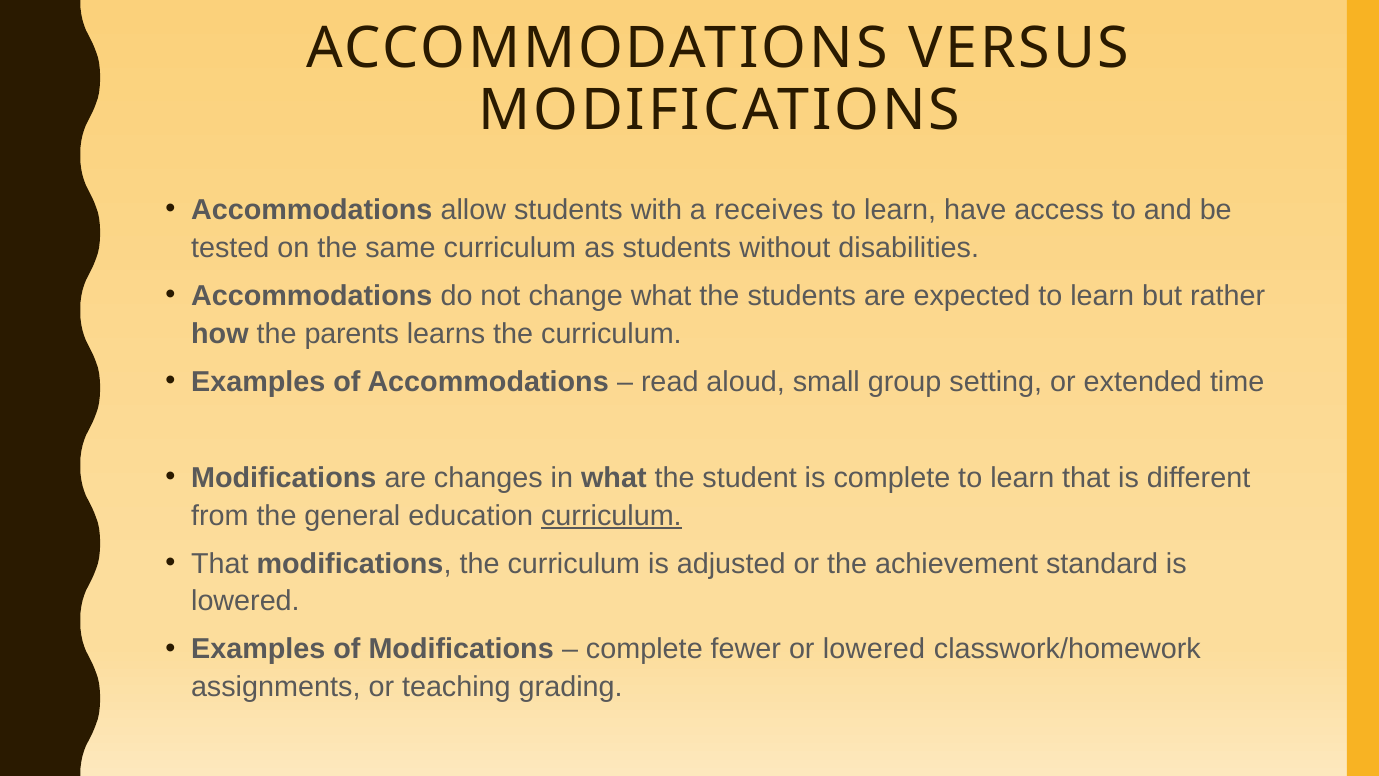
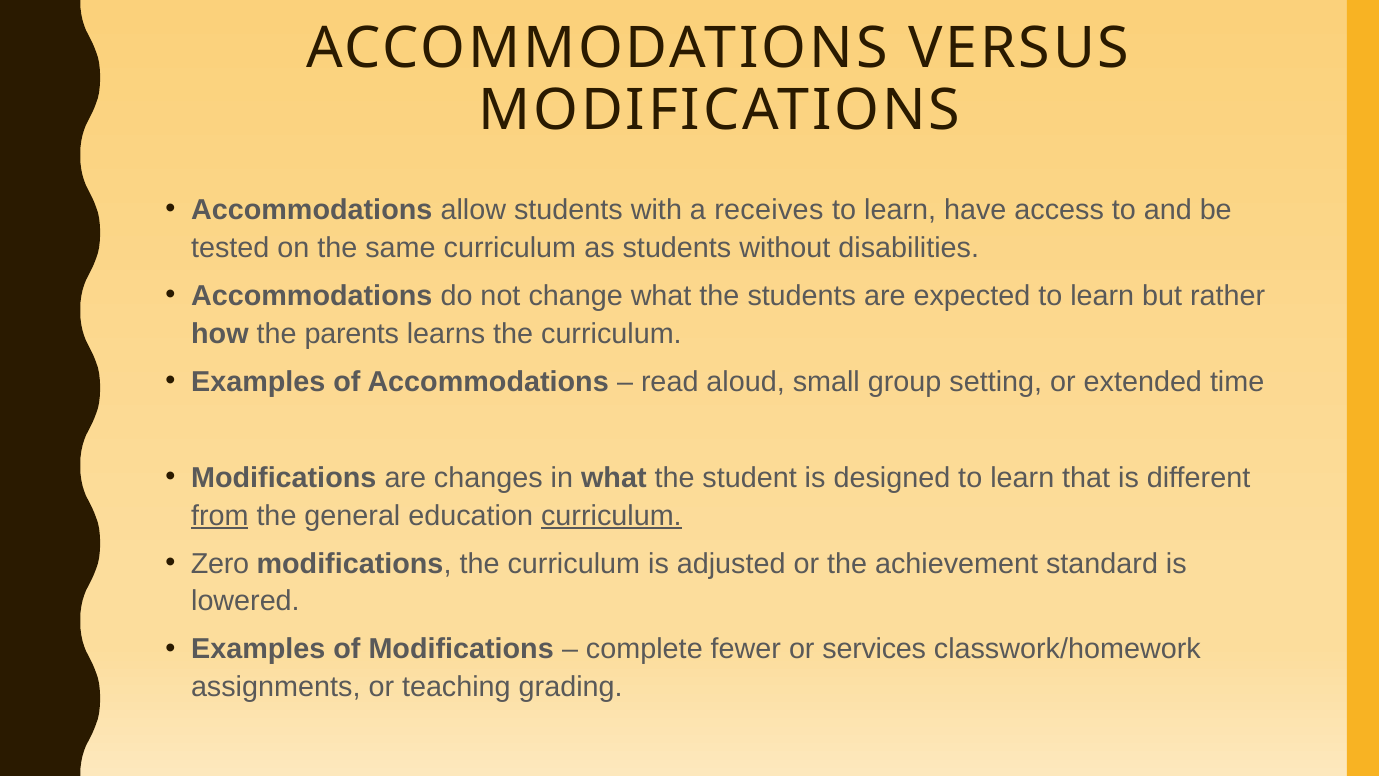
is complete: complete -> designed
from underline: none -> present
That at (220, 563): That -> Zero
or lowered: lowered -> services
